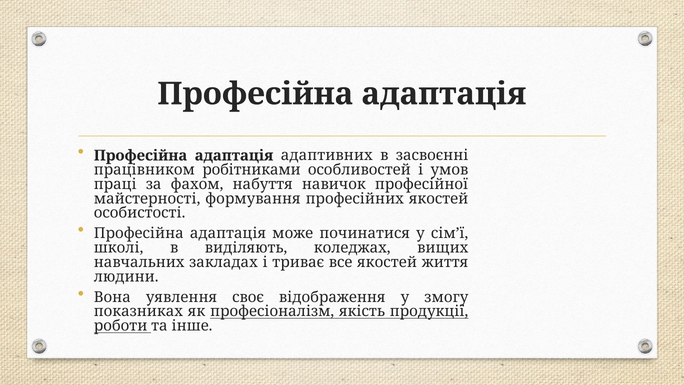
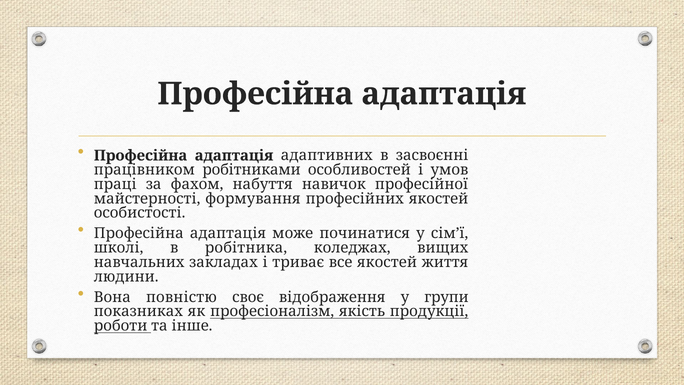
виділяють: виділяють -> робітника
уявлення: уявлення -> повністю
змогу: змогу -> групи
